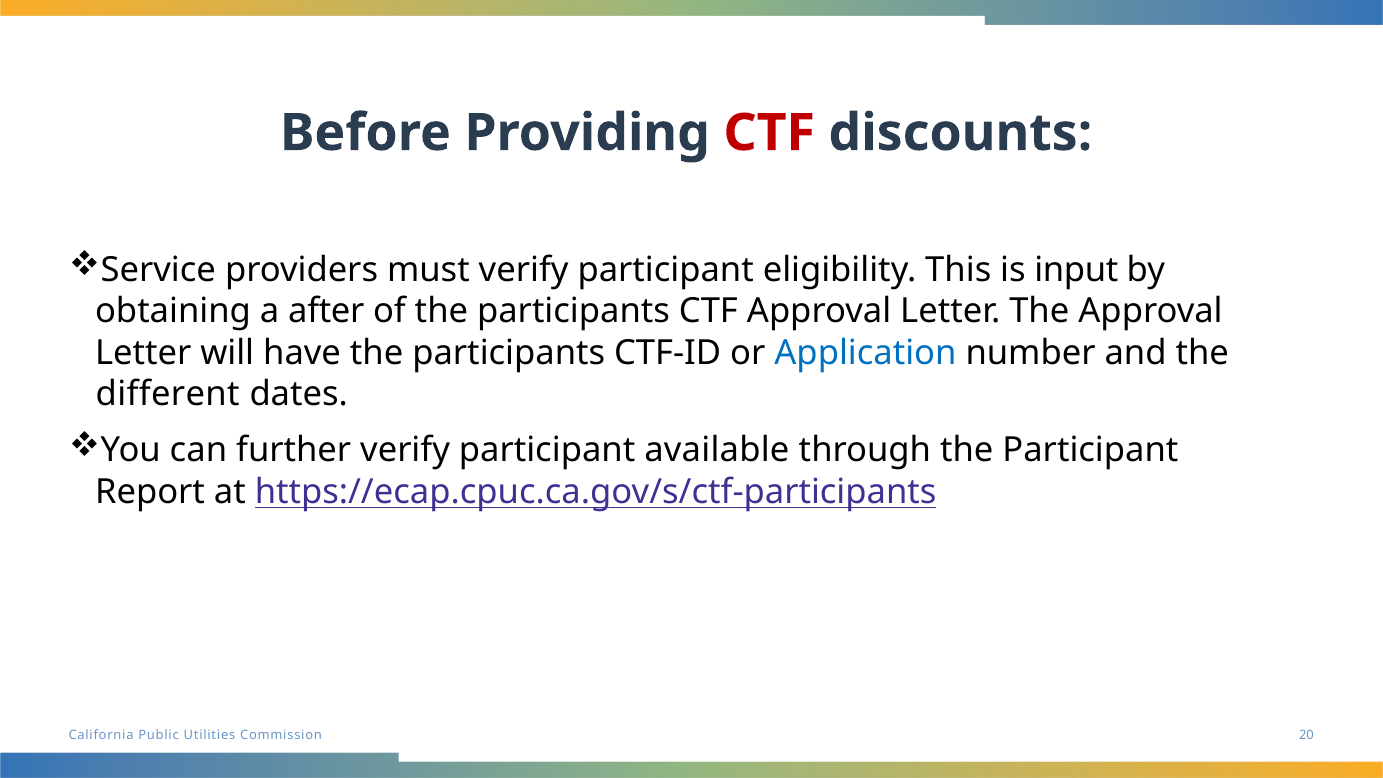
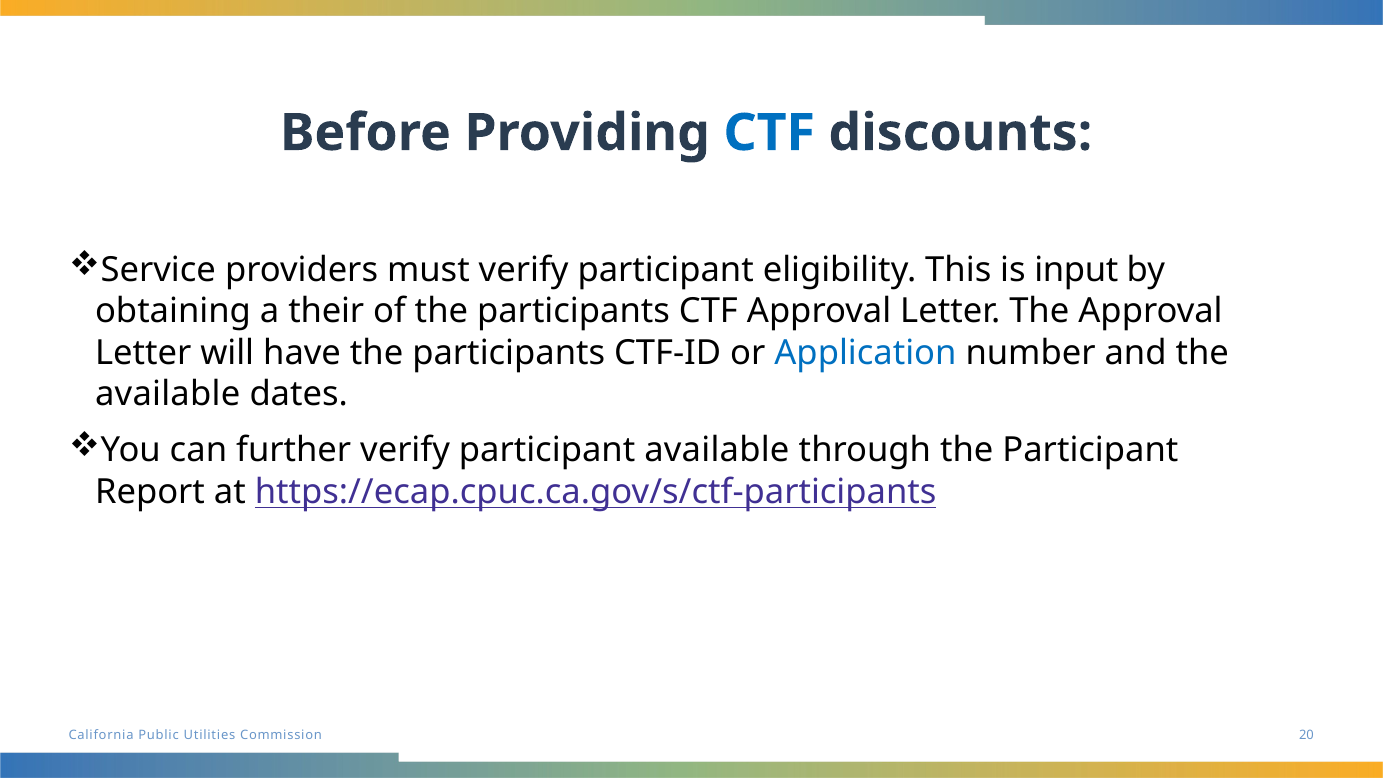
CTF at (769, 133) colour: red -> blue
after: after -> their
different at (168, 394): different -> available
